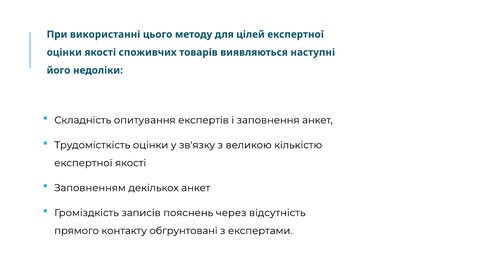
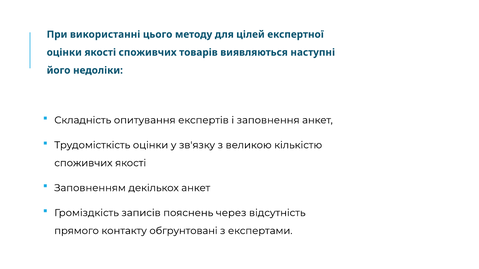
експертної at (83, 163): експертної -> споживчих
